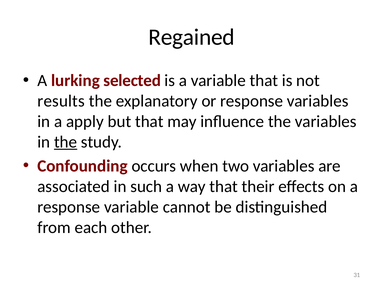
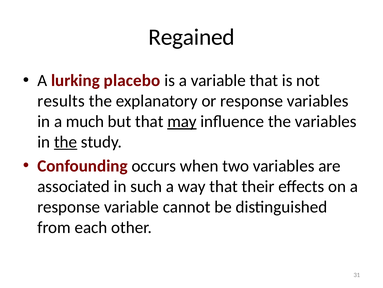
selected: selected -> placebo
apply: apply -> much
may underline: none -> present
